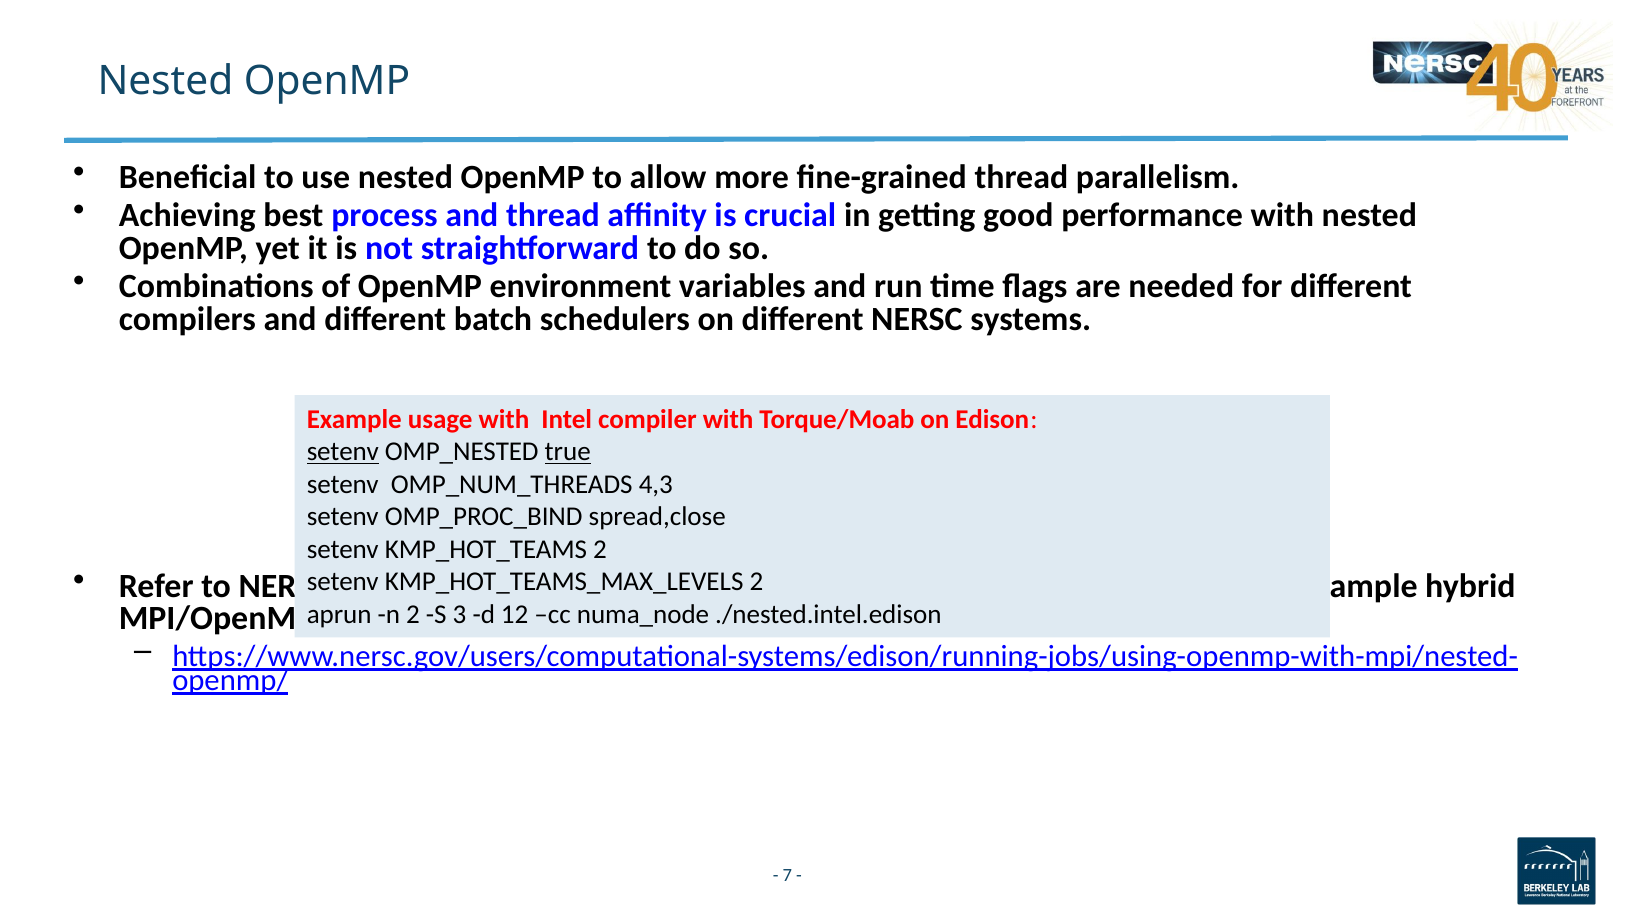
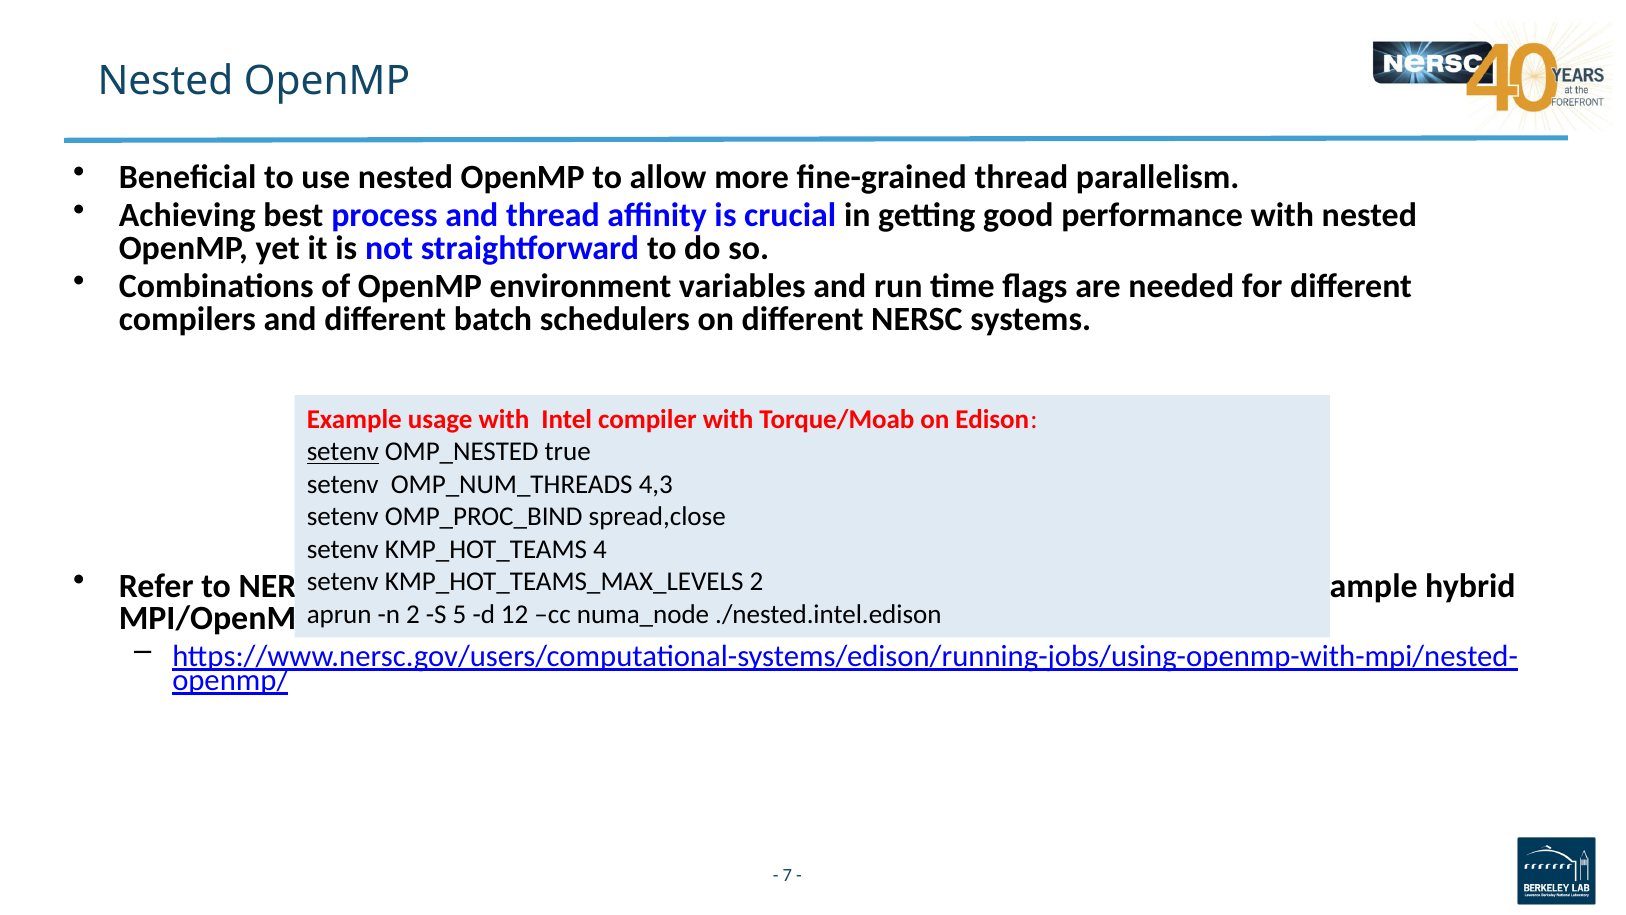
true underline: present -> none
KMP_HOT_TEAMS 2: 2 -> 4
3: 3 -> 5
